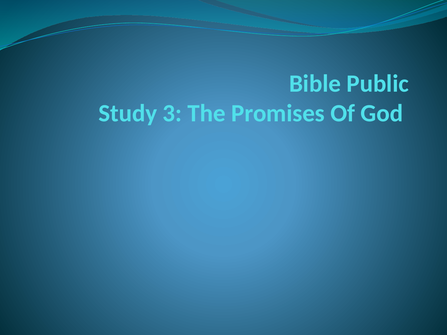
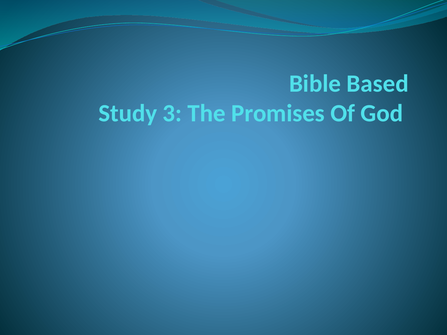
Public: Public -> Based
